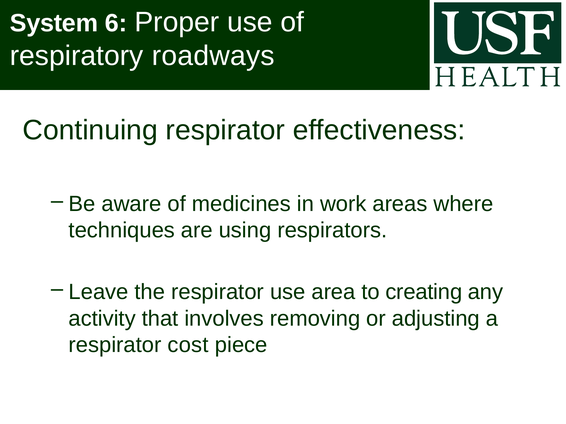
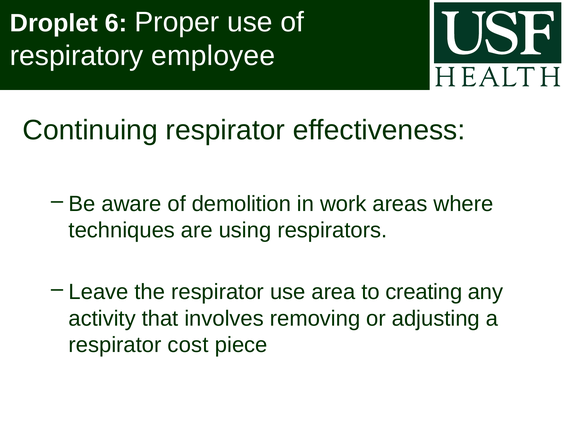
System: System -> Droplet
roadways: roadways -> employee
medicines: medicines -> demolition
